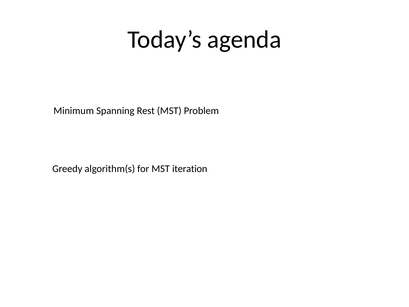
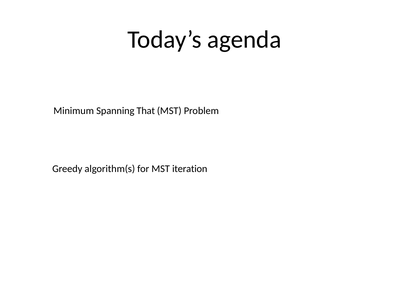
Rest: Rest -> That
